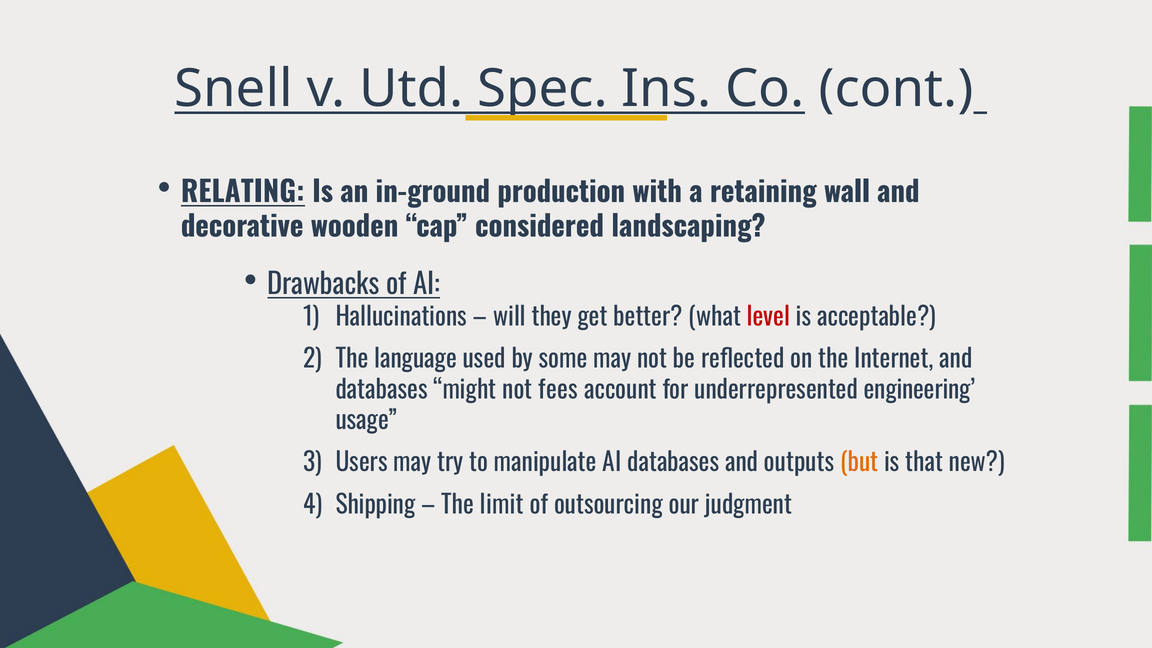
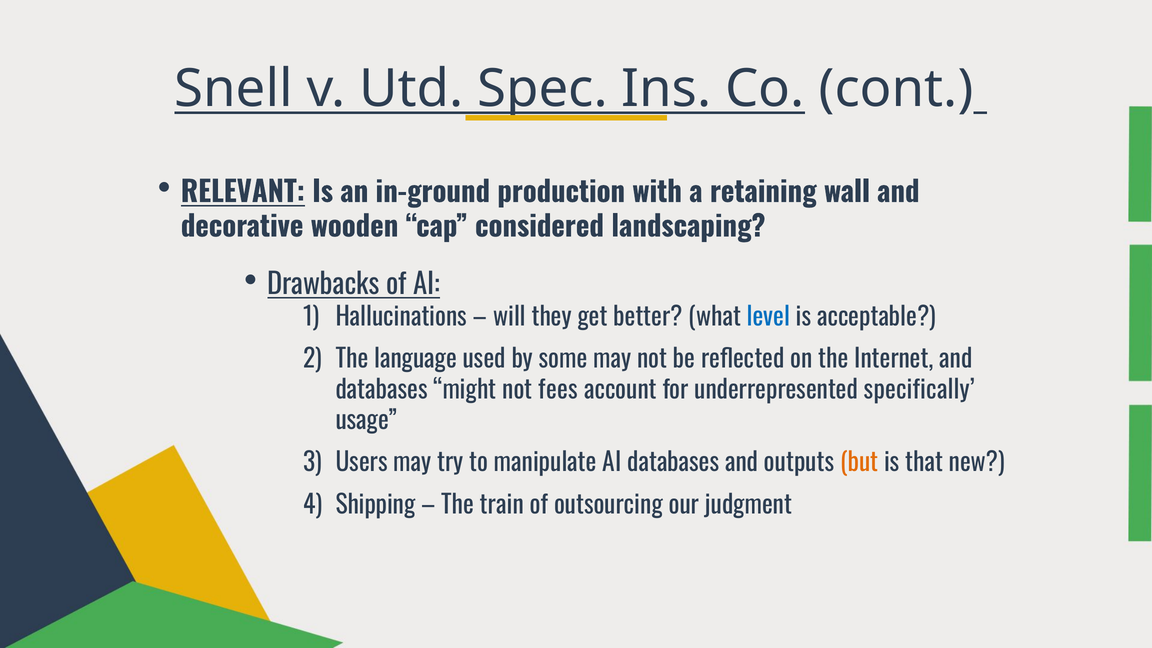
RELATING: RELATING -> RELEVANT
level colour: red -> blue
engineering: engineering -> specifically
limit: limit -> train
